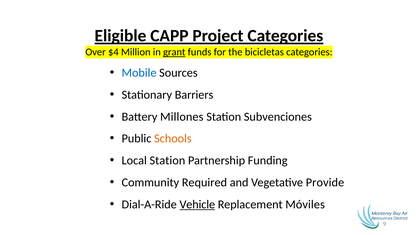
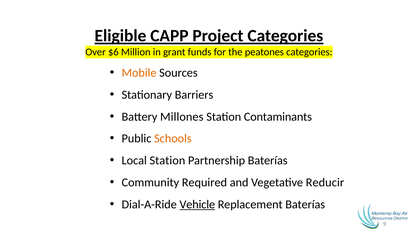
$4: $4 -> $6
grant underline: present -> none
bicicletas: bicicletas -> peatones
Mobile colour: blue -> orange
Subvenciones: Subvenciones -> Contaminants
Partnership Funding: Funding -> Baterías
Provide: Provide -> Reducir
Replacement Móviles: Móviles -> Baterías
